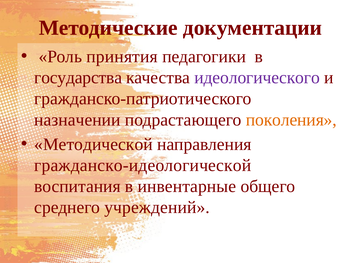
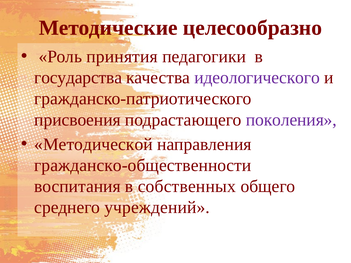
документации: документации -> целесообразно
назначении: назначении -> присвоения
поколения colour: orange -> purple
гражданско-идеологической: гражданско-идеологической -> гражданско-общественности
инвентарные: инвентарные -> собственных
